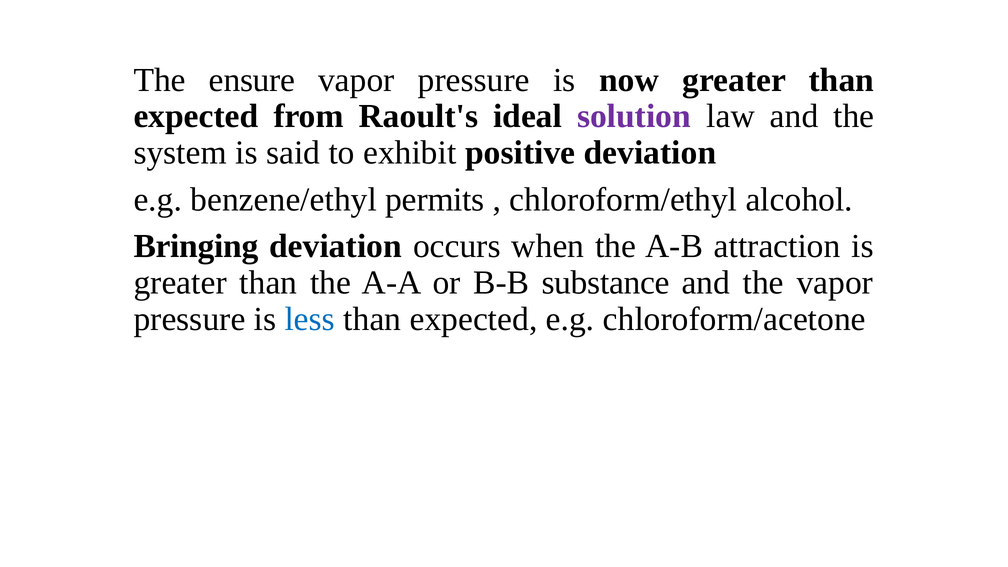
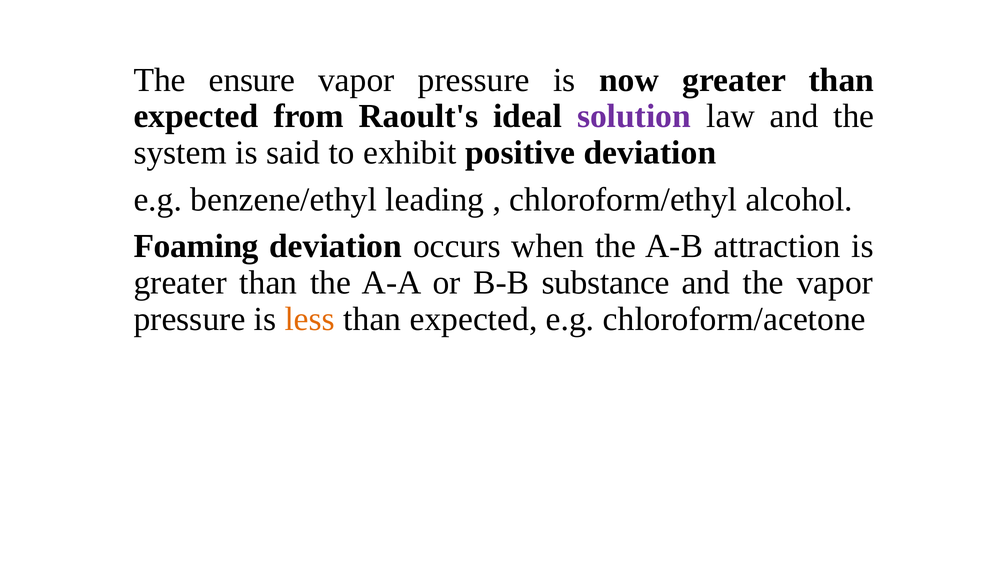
permits: permits -> leading
Bringing: Bringing -> Foaming
less colour: blue -> orange
